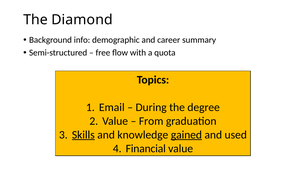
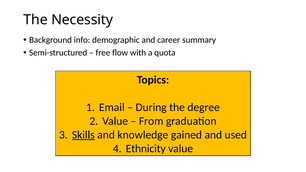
Diamond: Diamond -> Necessity
gained underline: present -> none
Financial: Financial -> Ethnicity
